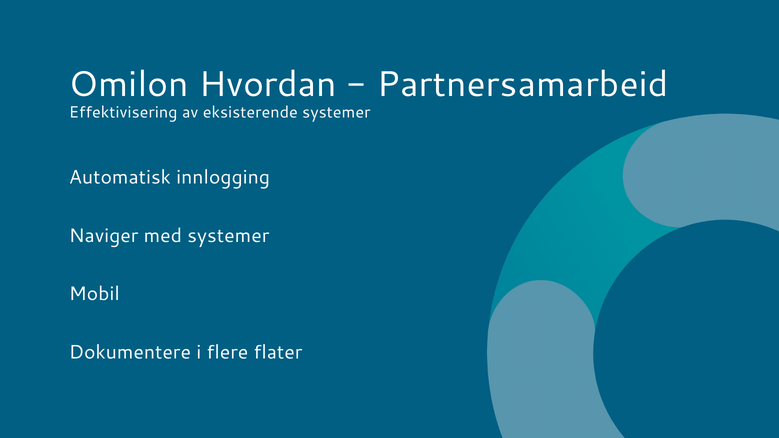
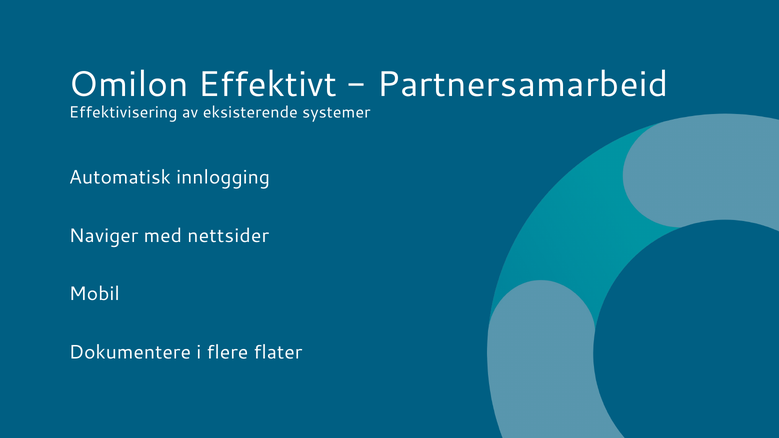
Hvordan: Hvordan -> Effektivt
med systemer: systemer -> nettsider
